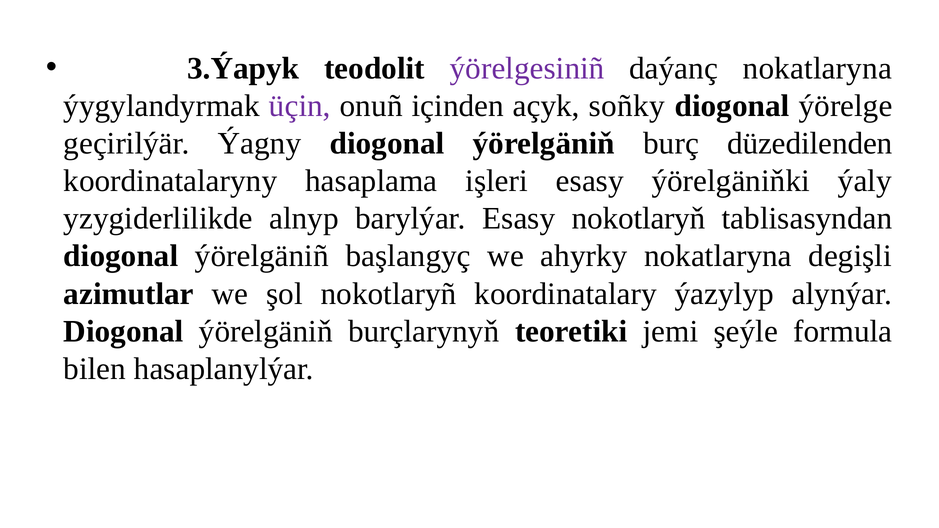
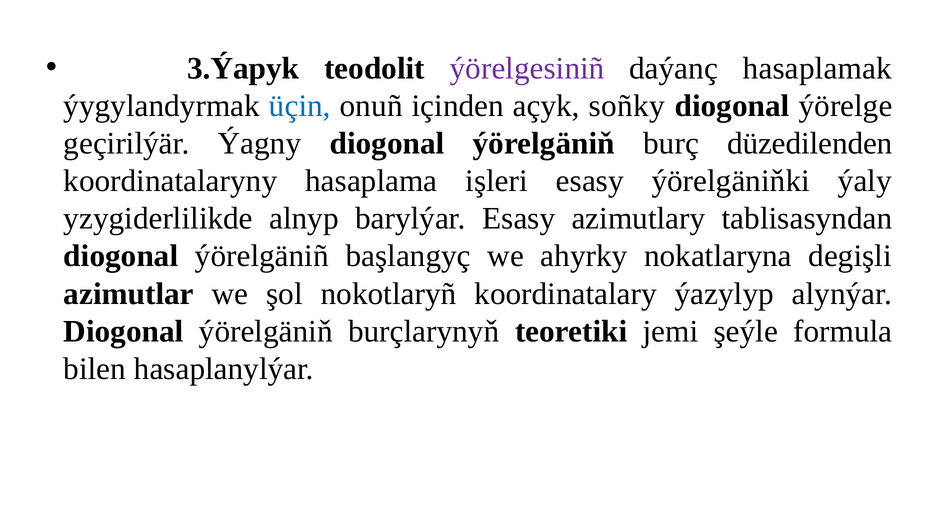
daýanç nokatlaryna: nokatlaryna -> hasaplamak
üçin colour: purple -> blue
nokotlaryň: nokotlaryň -> azimutlary
